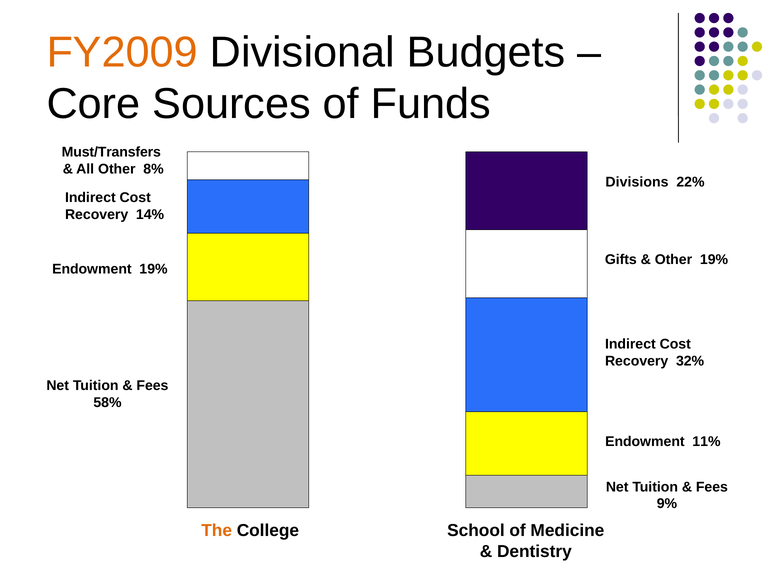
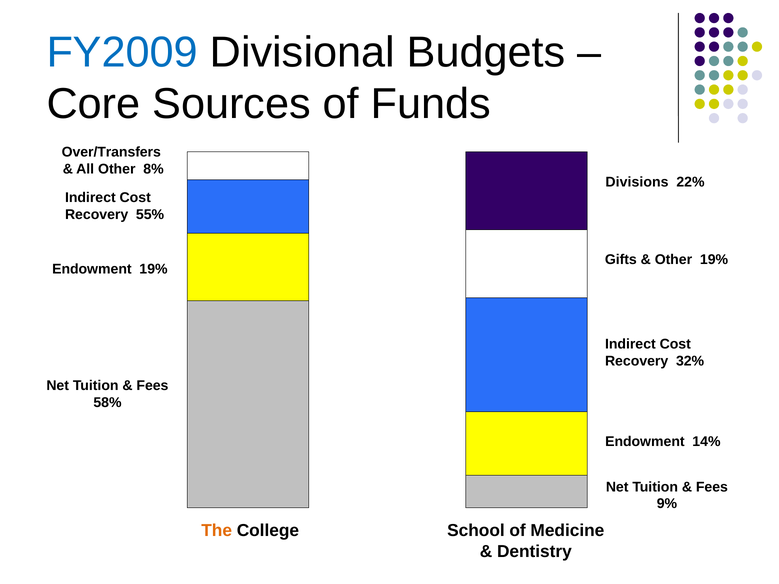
FY2009 colour: orange -> blue
Must/Transfers: Must/Transfers -> Over/Transfers
14%: 14% -> 55%
11%: 11% -> 14%
